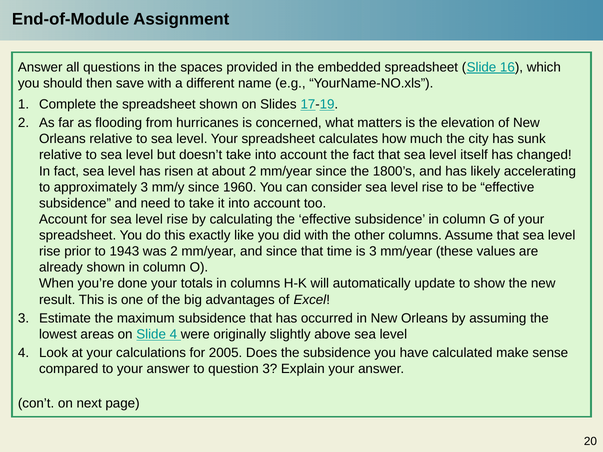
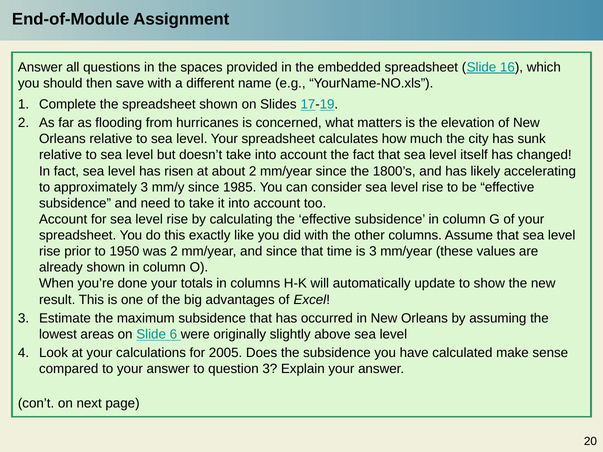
1960: 1960 -> 1985
1943: 1943 -> 1950
Slide 4: 4 -> 6
